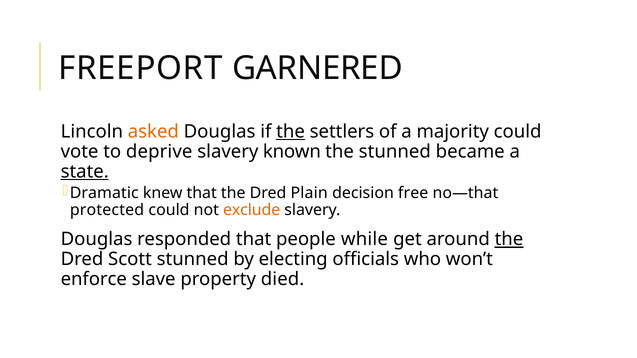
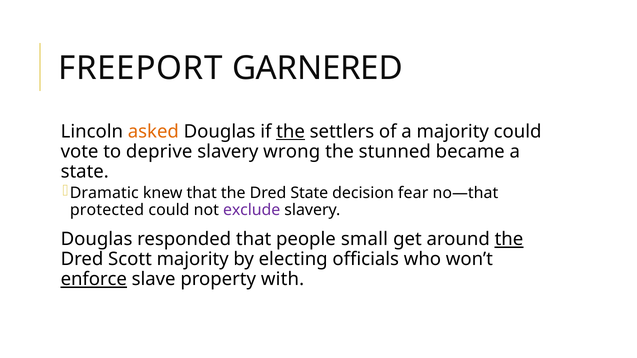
known: known -> wrong
state at (85, 172) underline: present -> none
Dred Plain: Plain -> State
free: free -> fear
exclude colour: orange -> purple
while: while -> small
Scott stunned: stunned -> majority
enforce underline: none -> present
died: died -> with
